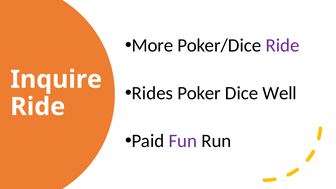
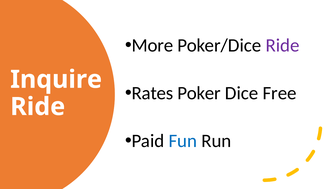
Rides: Rides -> Rates
Well: Well -> Free
Fun colour: purple -> blue
